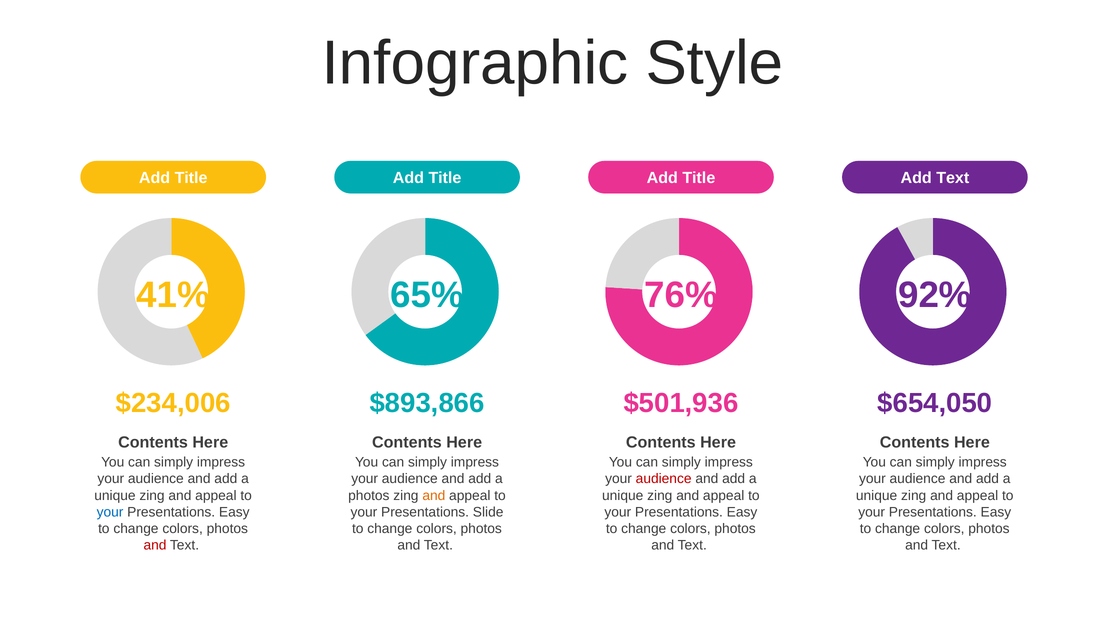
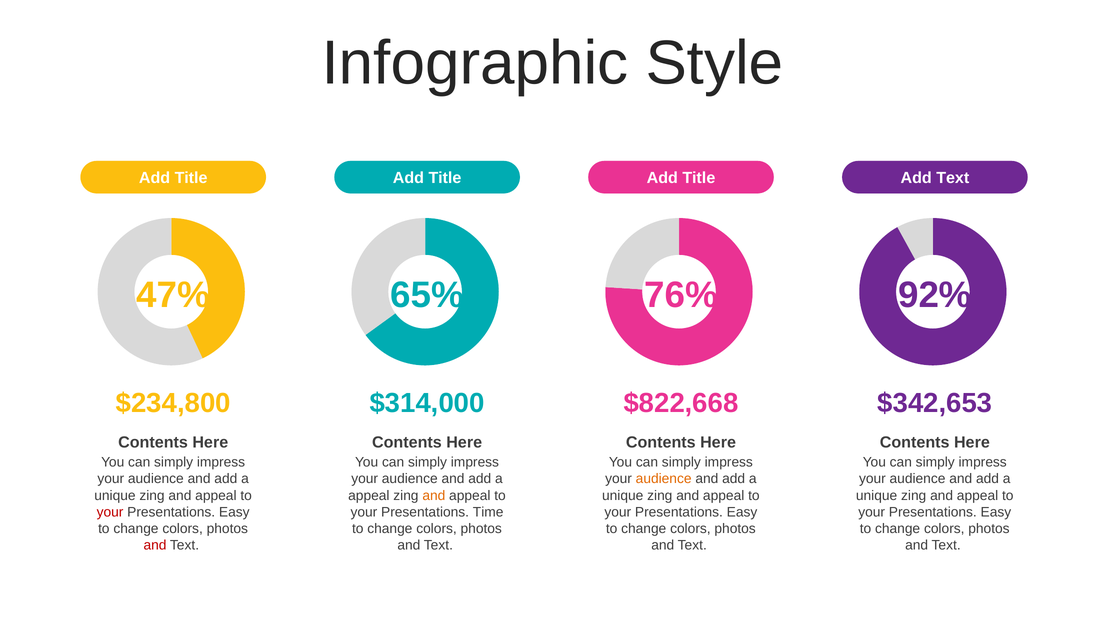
41%: 41% -> 47%
$234,006: $234,006 -> $234,800
$893,866: $893,866 -> $314,000
$501,936: $501,936 -> $822,668
$654,050: $654,050 -> $342,653
audience at (664, 478) colour: red -> orange
photos at (369, 495): photos -> appeal
your at (110, 512) colour: blue -> red
Slide: Slide -> Time
